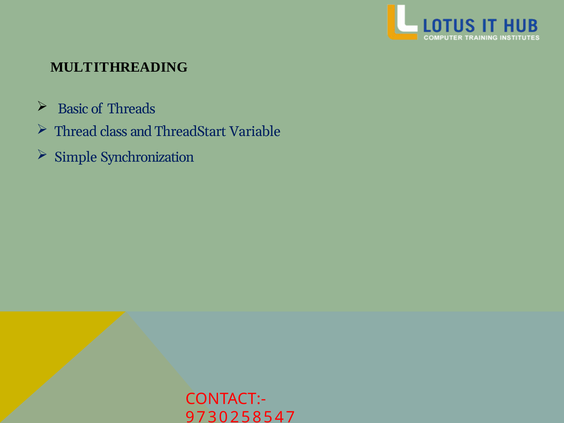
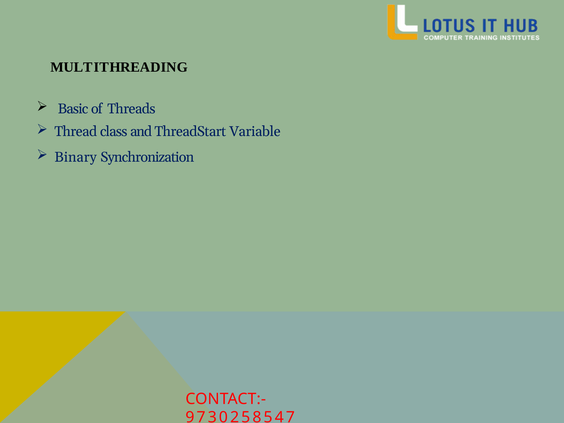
Simple: Simple -> Binary
